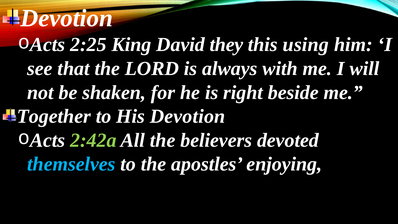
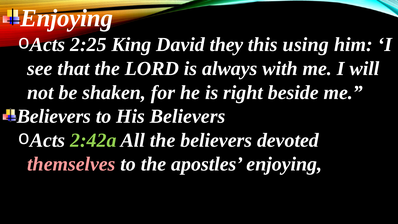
Devotion at (67, 18): Devotion -> Enjoying
Together at (54, 116): Together -> Believers
His Devotion: Devotion -> Believers
themselves colour: light blue -> pink
